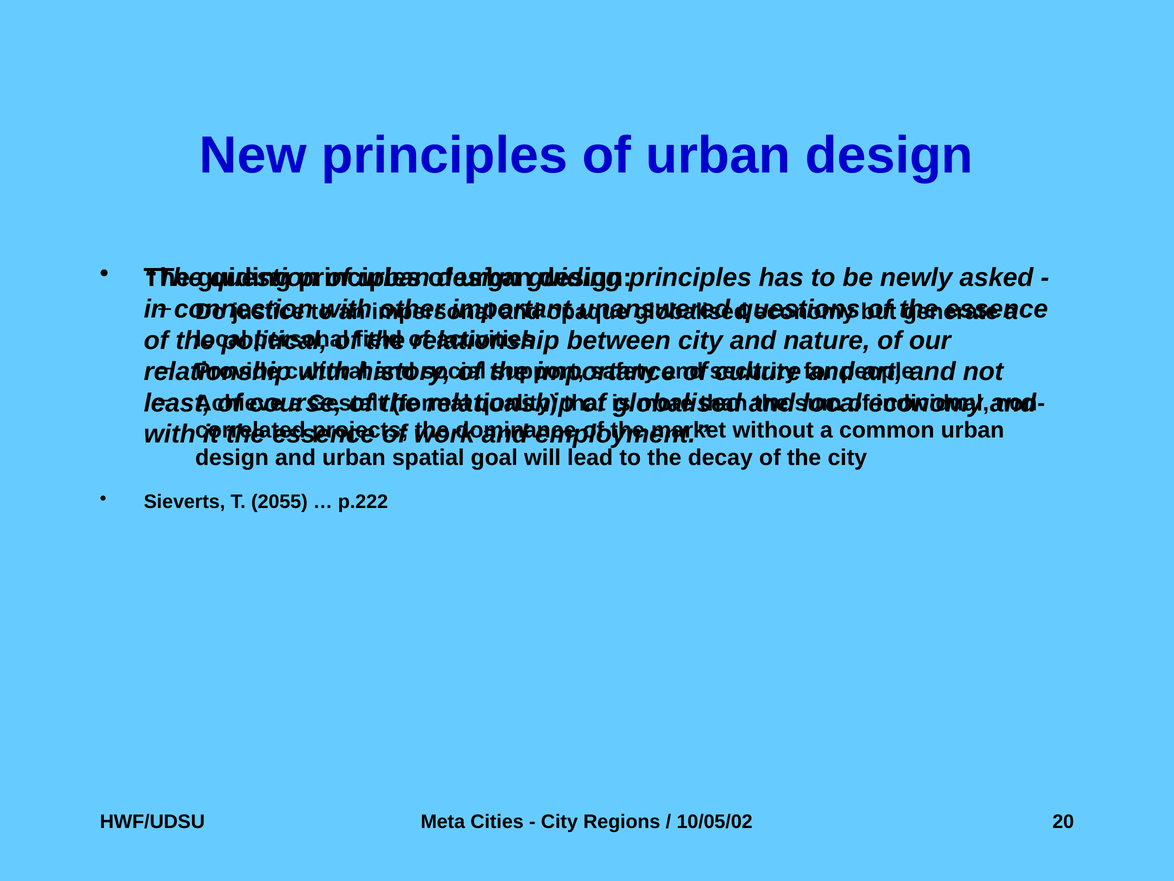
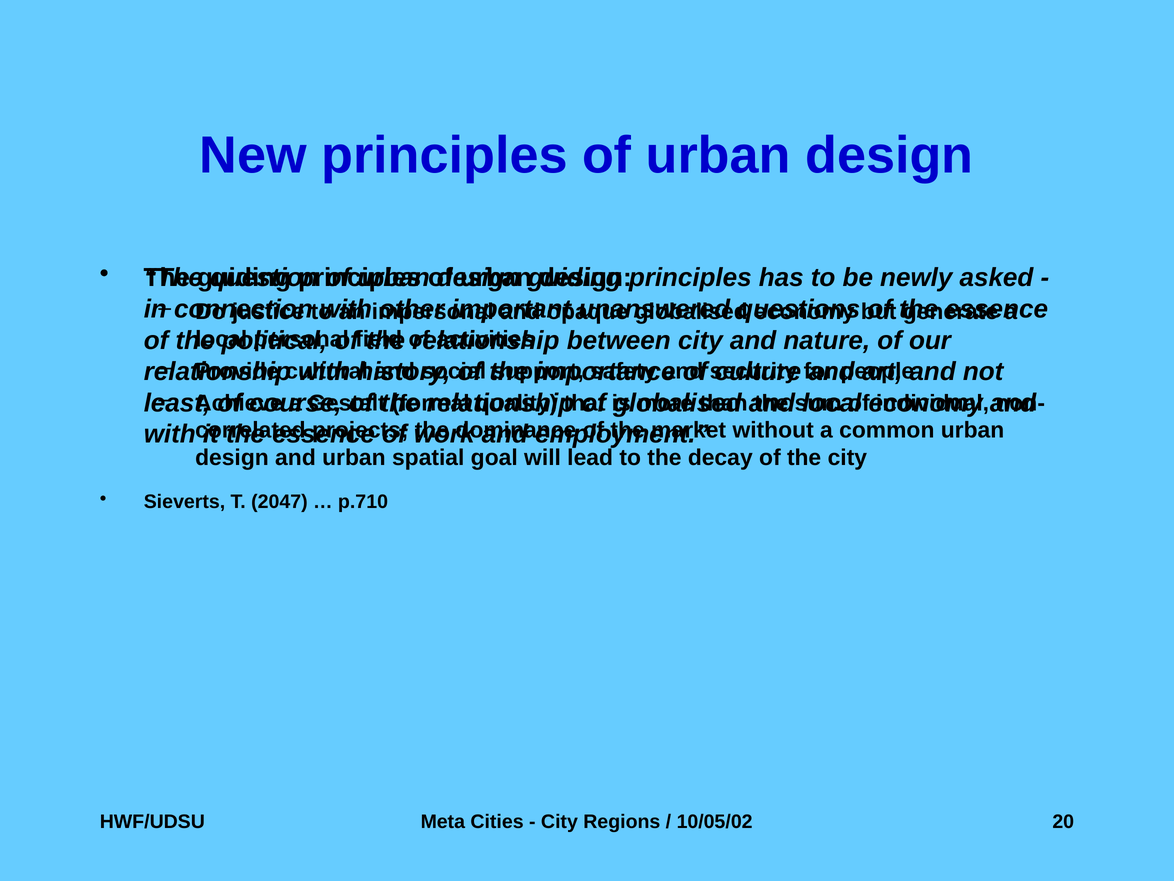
2055: 2055 -> 2047
p.222: p.222 -> p.710
